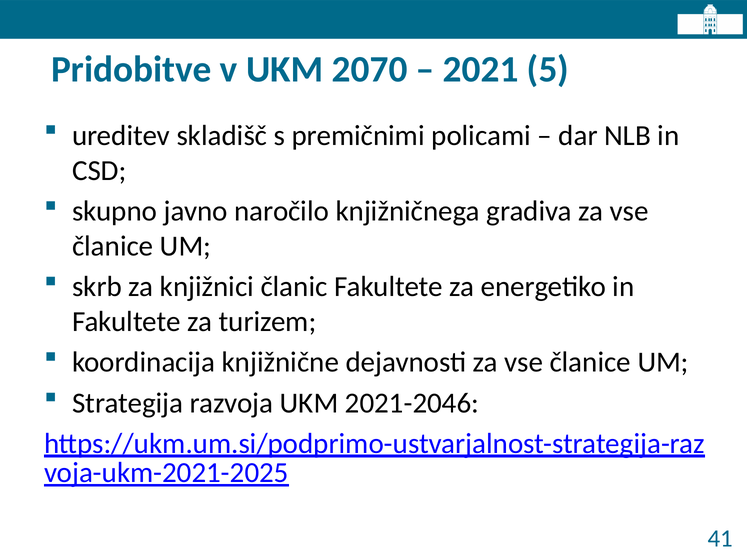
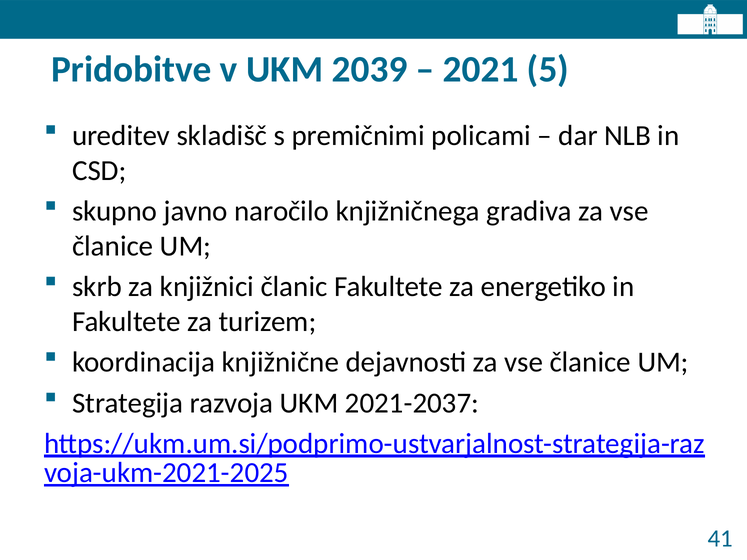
2070: 2070 -> 2039
2021-2046: 2021-2046 -> 2021-2037
